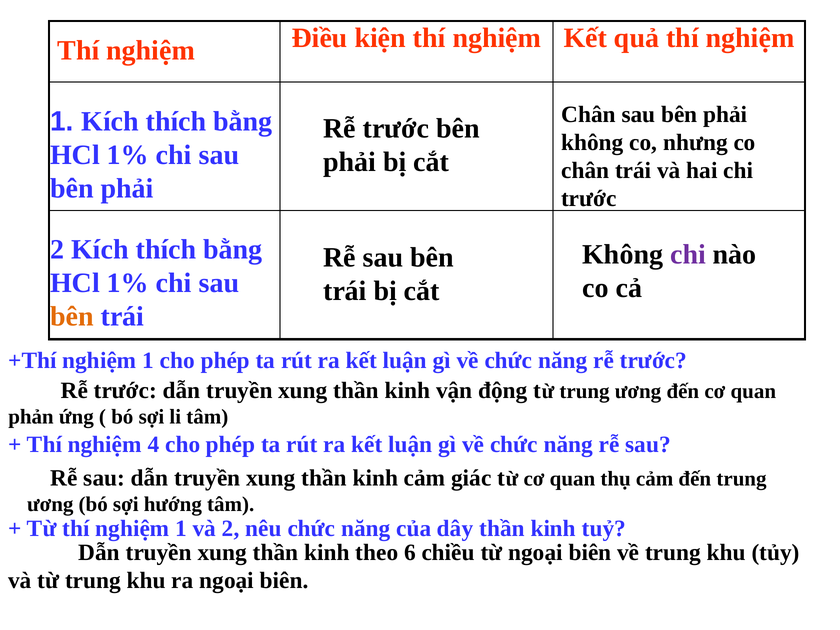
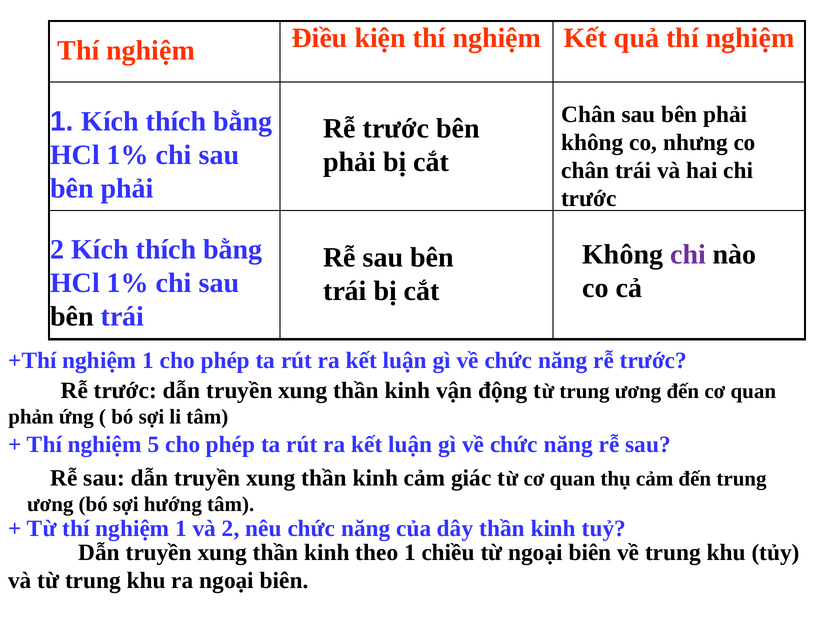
bên at (72, 317) colour: orange -> black
4: 4 -> 5
theo 6: 6 -> 1
